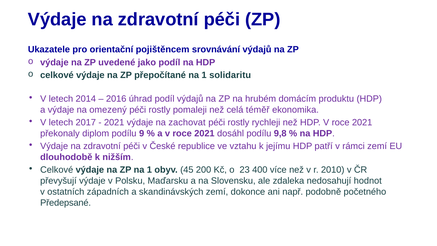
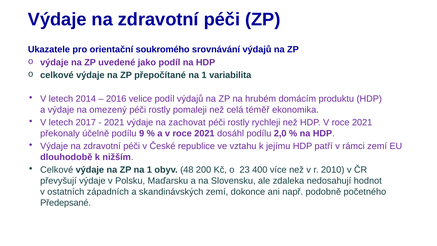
pojištěncem: pojištěncem -> soukromého
solidaritu: solidaritu -> variabilita
úhrad: úhrad -> velice
diplom: diplom -> účelně
9,8: 9,8 -> 2,0
45: 45 -> 48
